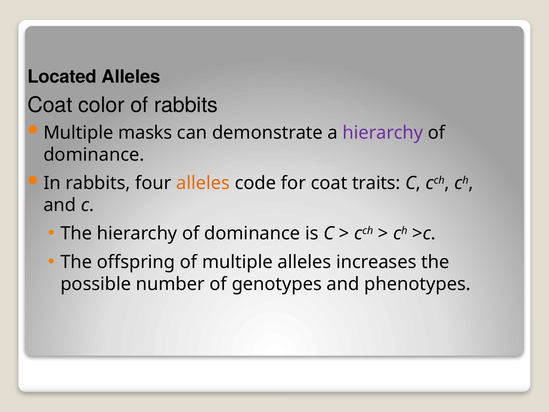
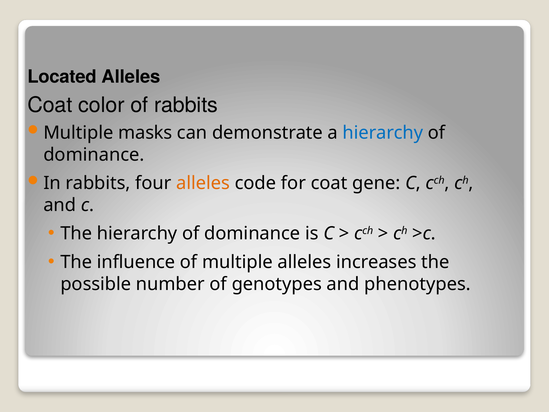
hierarchy at (383, 133) colour: purple -> blue
traits: traits -> gene
offspring: offspring -> influence
